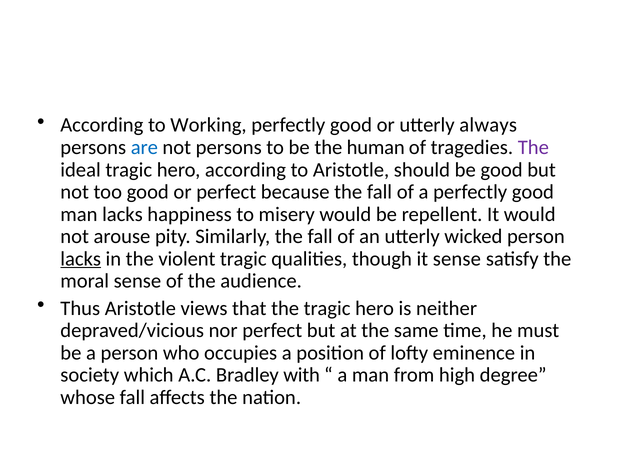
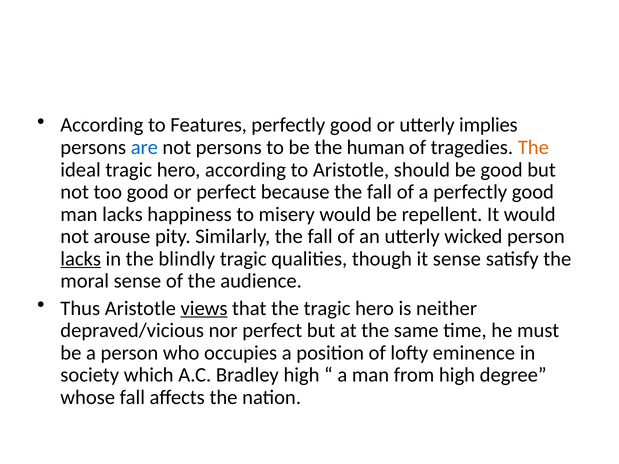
Working: Working -> Features
always: always -> implies
The at (533, 148) colour: purple -> orange
violent: violent -> blindly
views underline: none -> present
Bradley with: with -> high
